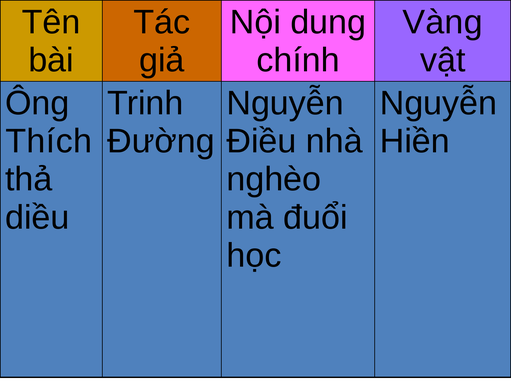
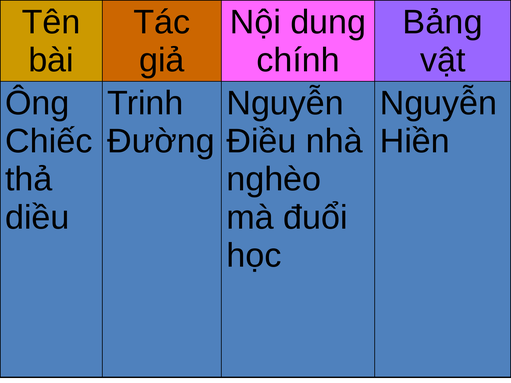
Vàng: Vàng -> Bảng
Thích: Thích -> Chiếc
